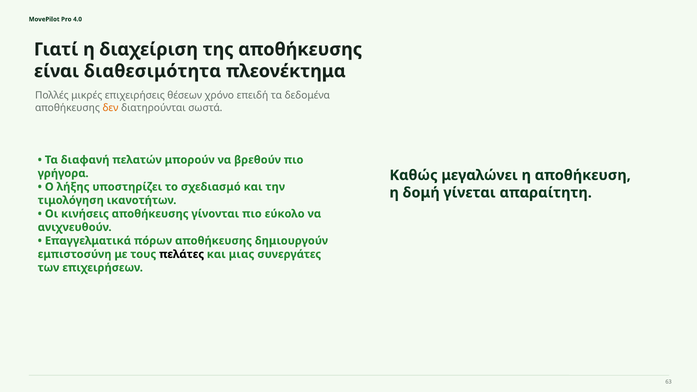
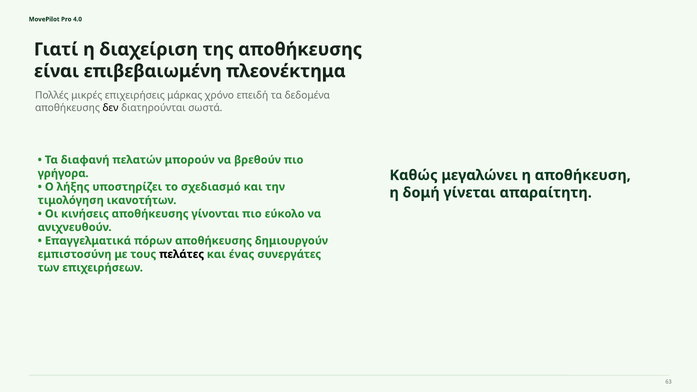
διαθεσιμότητα: διαθεσιμότητα -> επιβεβαιωμένη
θέσεων: θέσεων -> μάρκας
δεν colour: orange -> black
μιας: μιας -> ένας
